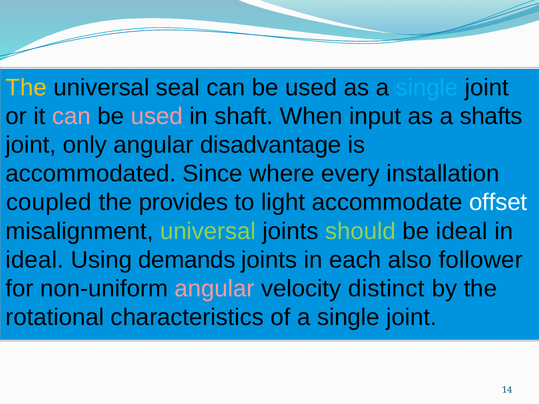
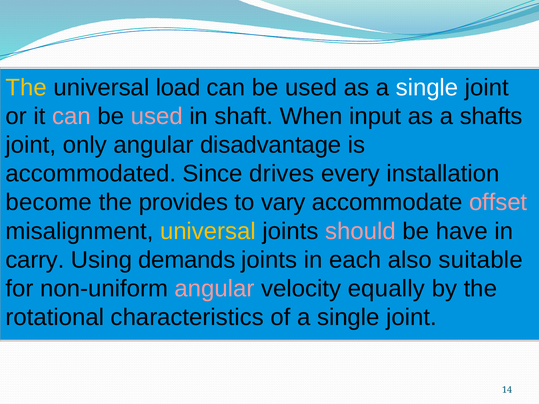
seal: seal -> load
single at (427, 88) colour: light blue -> white
where: where -> drives
coupled: coupled -> become
light: light -> vary
offset colour: white -> pink
universal at (208, 231) colour: light green -> yellow
should colour: light green -> pink
be ideal: ideal -> have
ideal at (35, 260): ideal -> carry
follower: follower -> suitable
distinct: distinct -> equally
